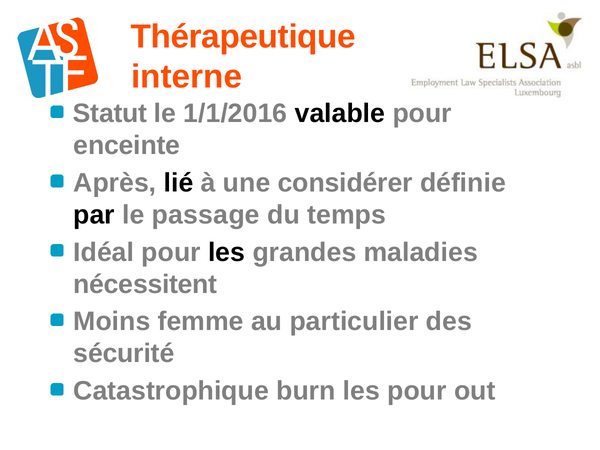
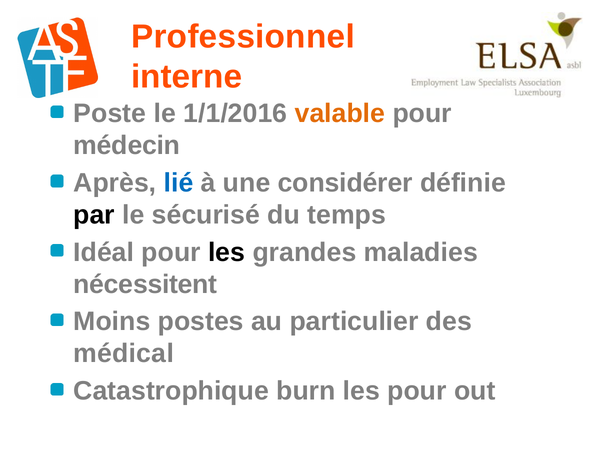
Thérapeutique: Thérapeutique -> Professionnel
Statut: Statut -> Poste
valable colour: black -> orange
enceinte: enceinte -> médecin
lié colour: black -> blue
passage: passage -> sécurisé
femme: femme -> postes
sécurité: sécurité -> médical
